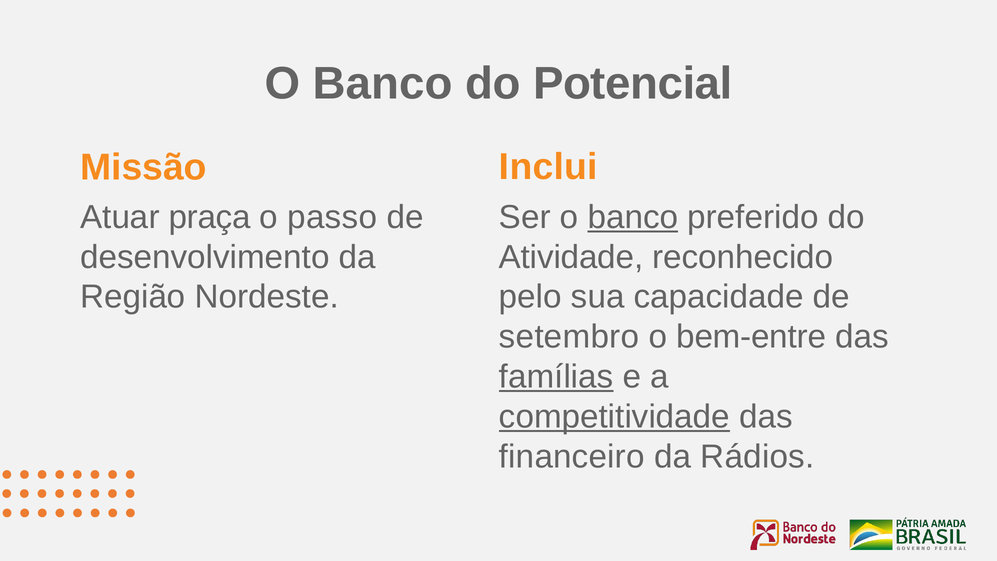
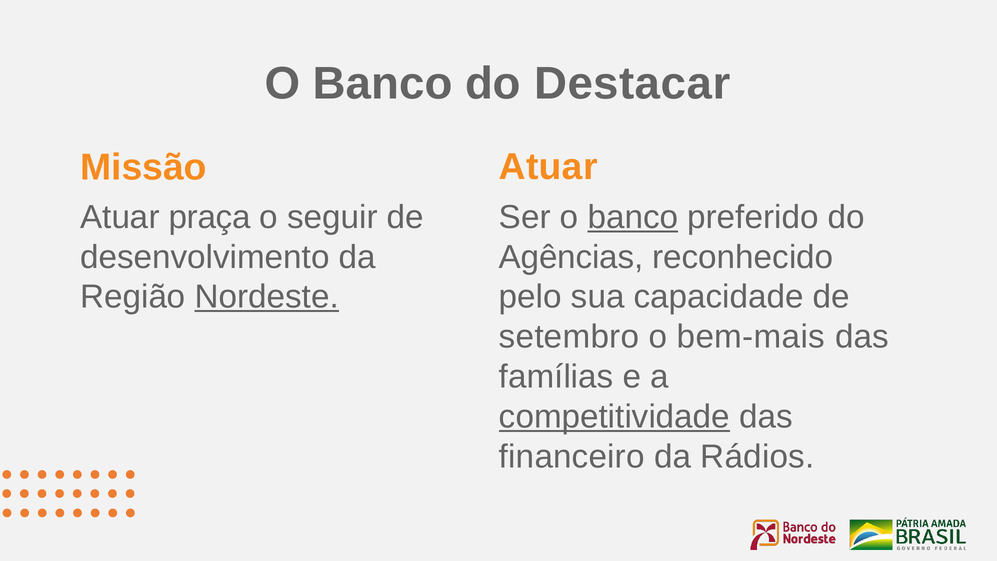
Potencial: Potencial -> Destacar
Missão Inclui: Inclui -> Atuar
passo: passo -> seguir
Atividade: Atividade -> Agências
Nordeste underline: none -> present
bem-entre: bem-entre -> bem-mais
famílias underline: present -> none
